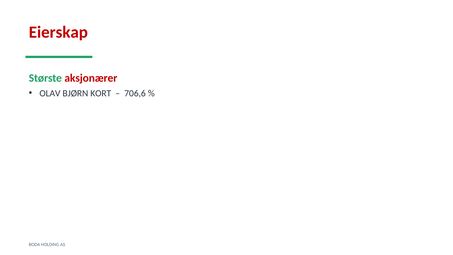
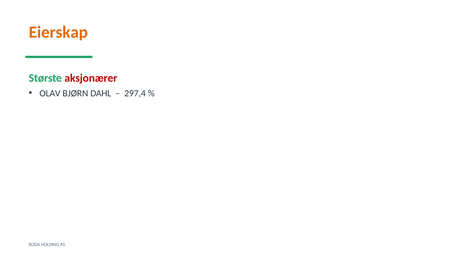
Eierskap colour: red -> orange
KORT: KORT -> DAHL
706,6: 706,6 -> 297,4
